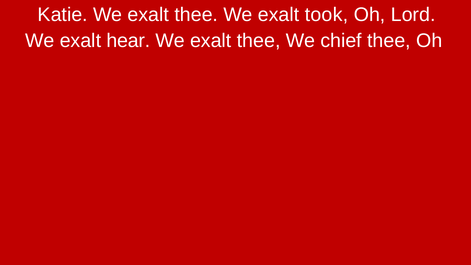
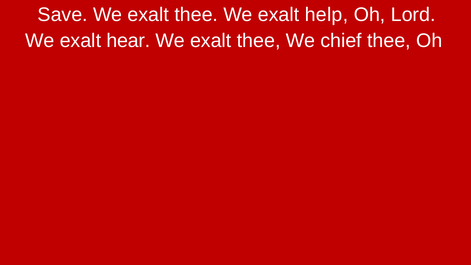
Katie: Katie -> Save
took: took -> help
